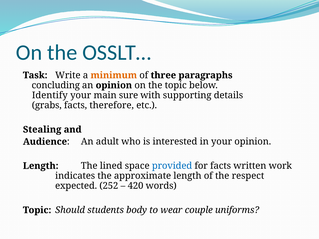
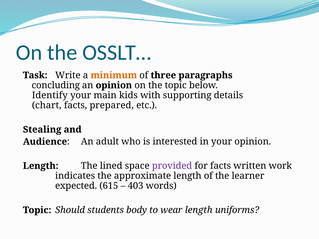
sure: sure -> kids
grabs: grabs -> chart
therefore: therefore -> prepared
provided colour: blue -> purple
respect: respect -> learner
252: 252 -> 615
420: 420 -> 403
wear couple: couple -> length
